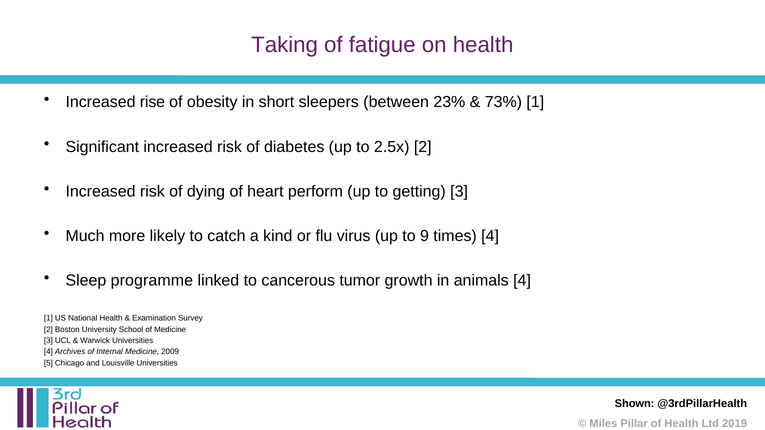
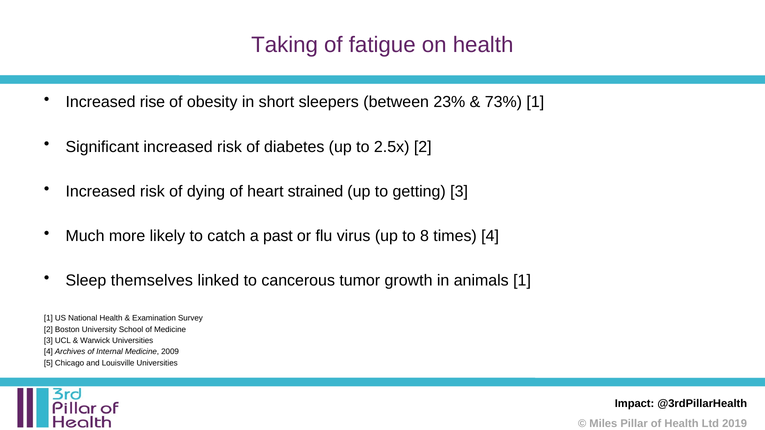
perform: perform -> strained
kind: kind -> past
9: 9 -> 8
programme: programme -> themselves
animals 4: 4 -> 1
Shown: Shown -> Impact
